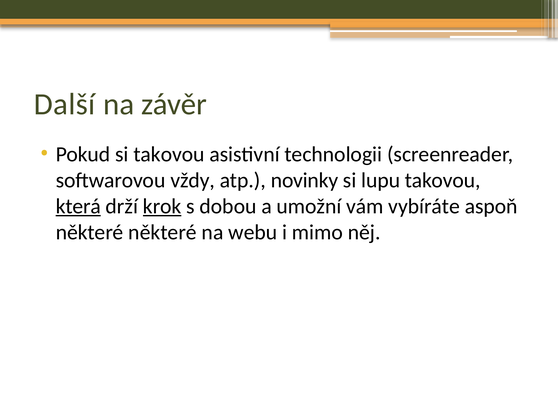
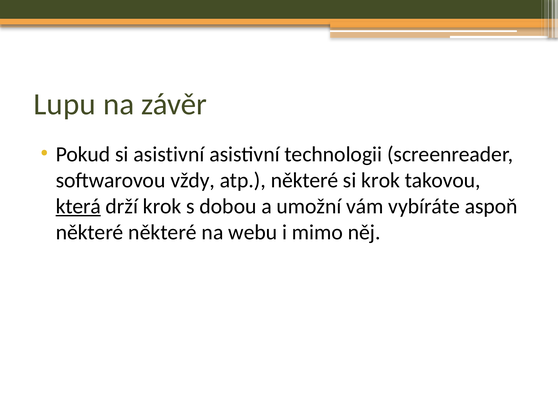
Další: Další -> Lupu
si takovou: takovou -> asistivní
atp novinky: novinky -> některé
si lupu: lupu -> krok
krok at (162, 207) underline: present -> none
